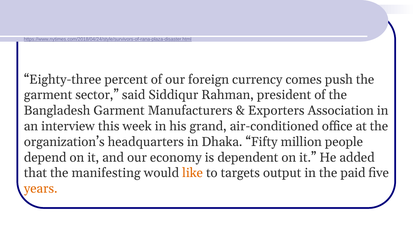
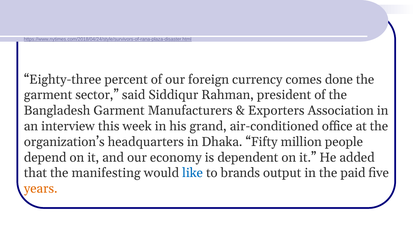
push: push -> done
like colour: orange -> blue
targets: targets -> brands
